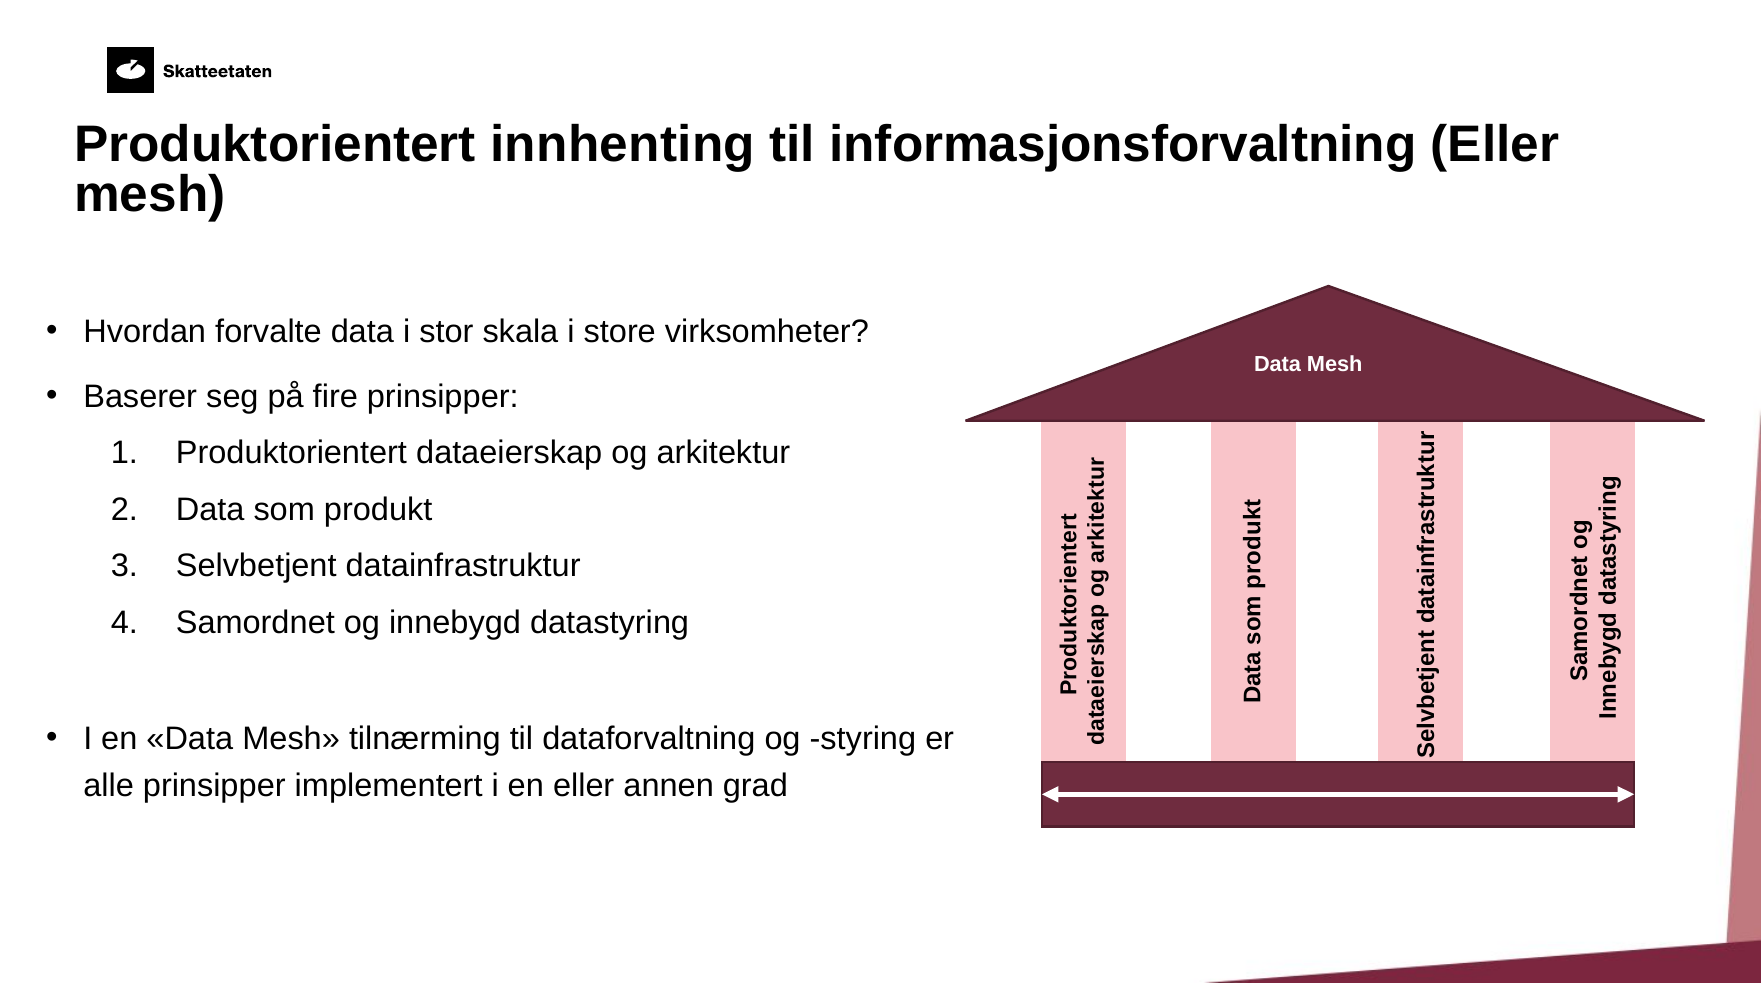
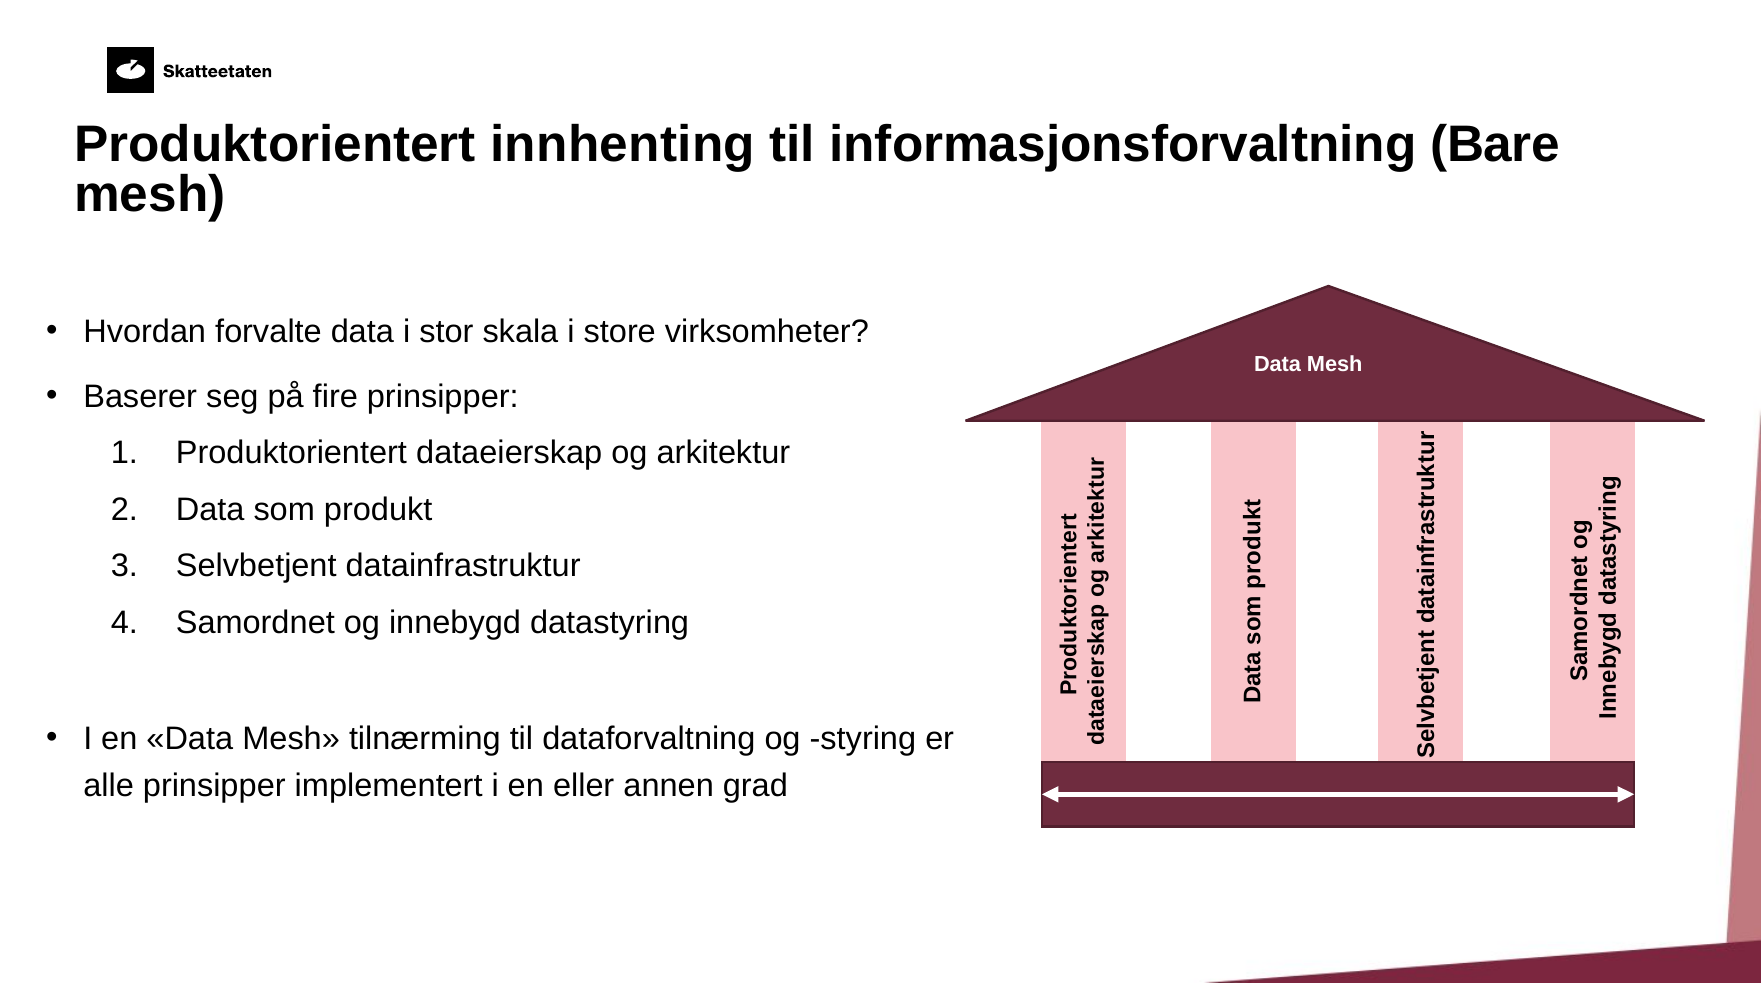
informasjonsforvaltning Eller: Eller -> Bare
